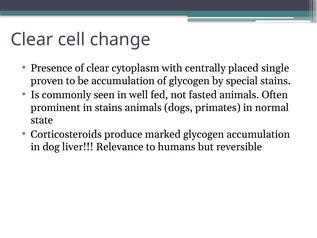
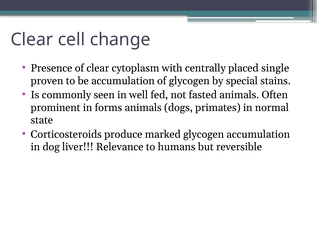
in stains: stains -> forms
